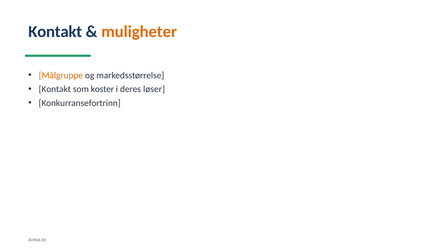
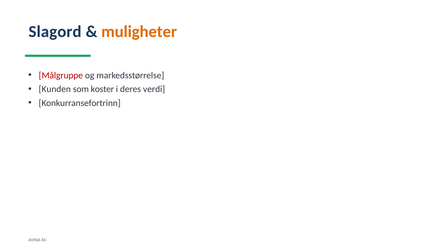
Kontakt at (55, 32): Kontakt -> Slagord
Målgruppe colour: orange -> red
Kontakt at (55, 89): Kontakt -> Kunden
løser: løser -> verdi
